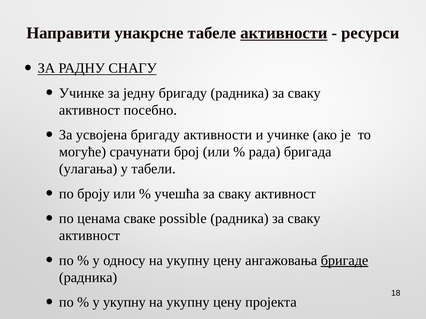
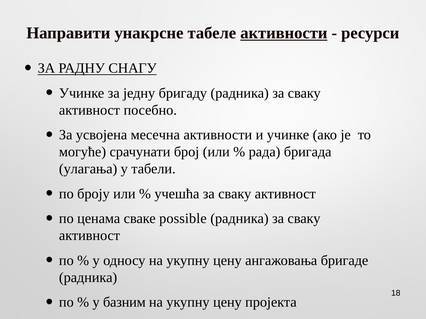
усвојена бригаду: бригаду -> месечна
бригаде underline: present -> none
у укупну: укупну -> базним
